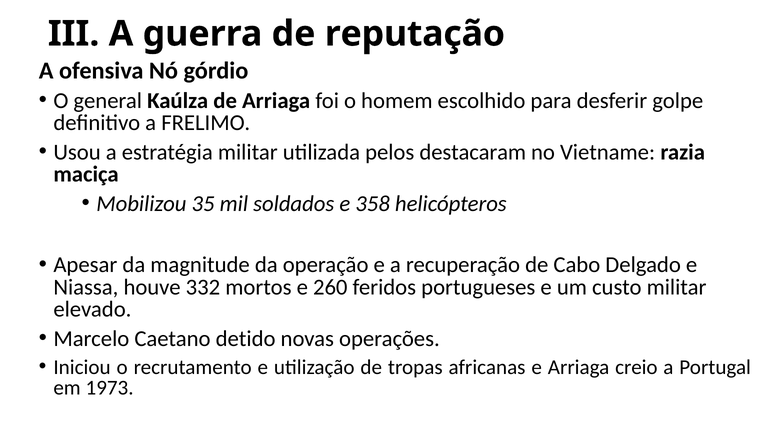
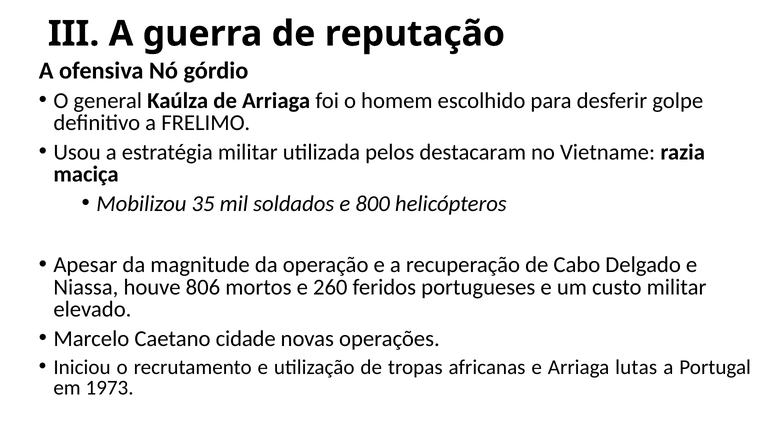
358: 358 -> 800
332: 332 -> 806
detido: detido -> cidade
creio: creio -> lutas
